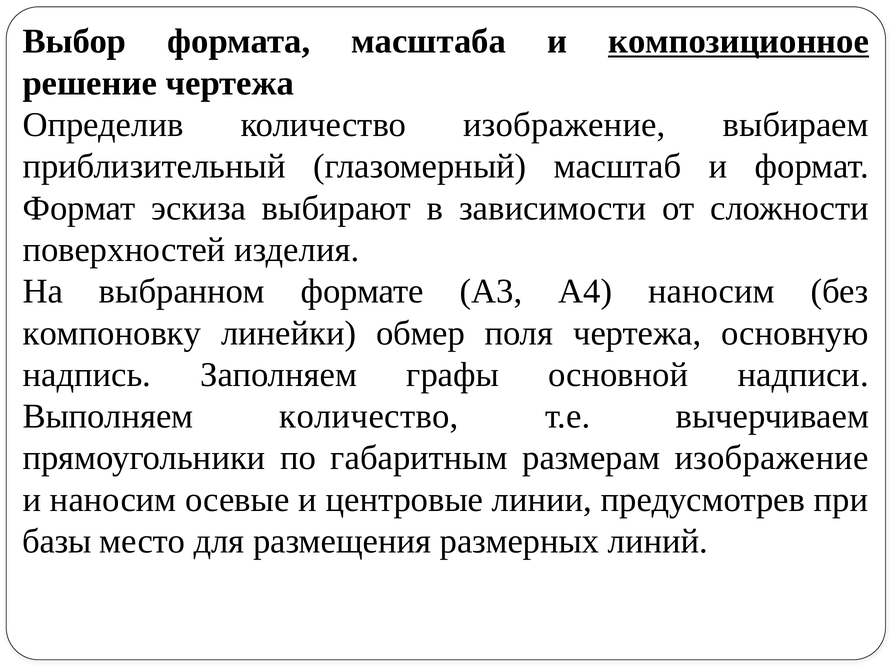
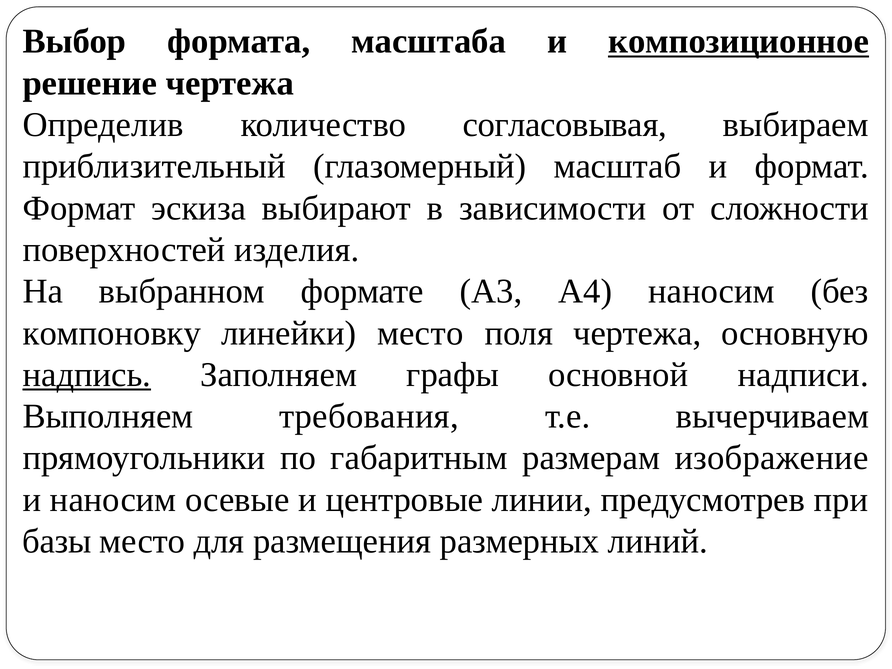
количество изображение: изображение -> согласовывая
линейки обмер: обмер -> место
надпись underline: none -> present
Выполняем количество: количество -> требования
